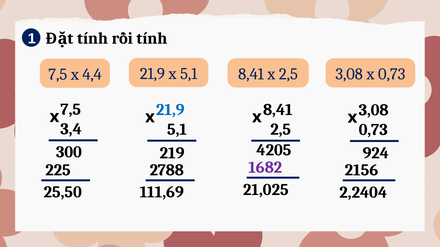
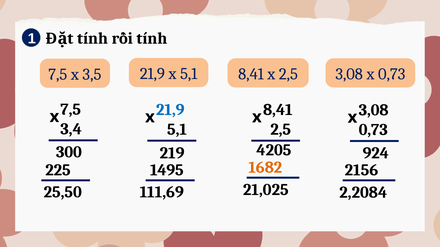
4,4: 4,4 -> 3,5
1682 colour: purple -> orange
2788: 2788 -> 1495
2,2404: 2,2404 -> 2,2084
